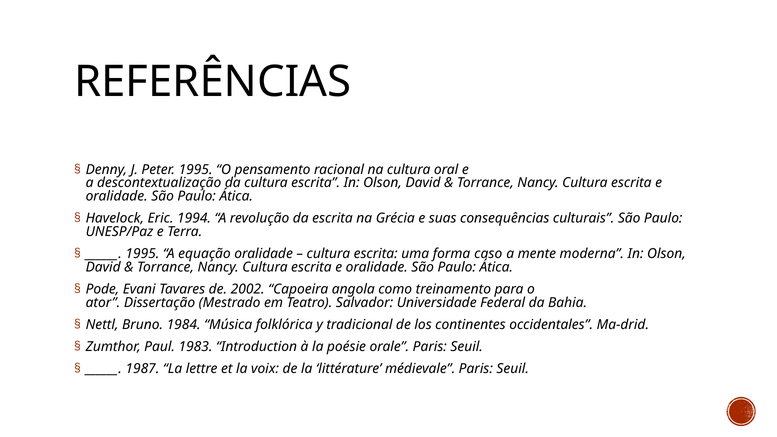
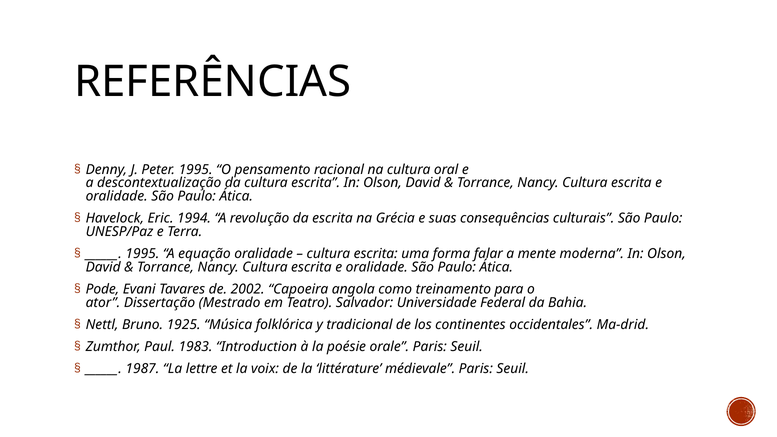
caso: caso -> falar
1984: 1984 -> 1925
